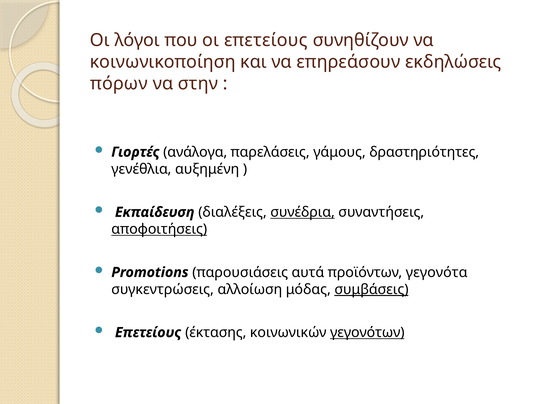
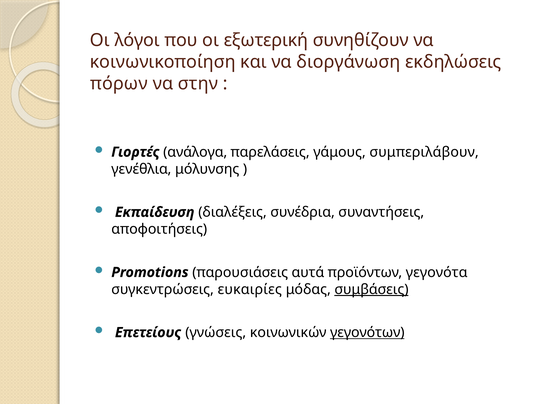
οι επετείους: επετείους -> εξωτερική
επηρεάσουν: επηρεάσουν -> διοργάνωση
δραστηριότητες: δραστηριότητες -> συμπεριλάβουν
αυξημένη: αυξημένη -> μόλυνσης
συνέδρια underline: present -> none
αποφοιτήσεις underline: present -> none
αλλοίωση: αλλοίωση -> ευκαιρίες
έκτασης: έκτασης -> γνώσεις
